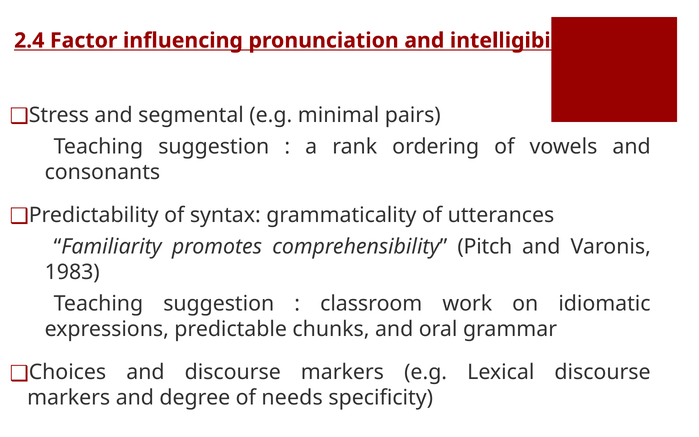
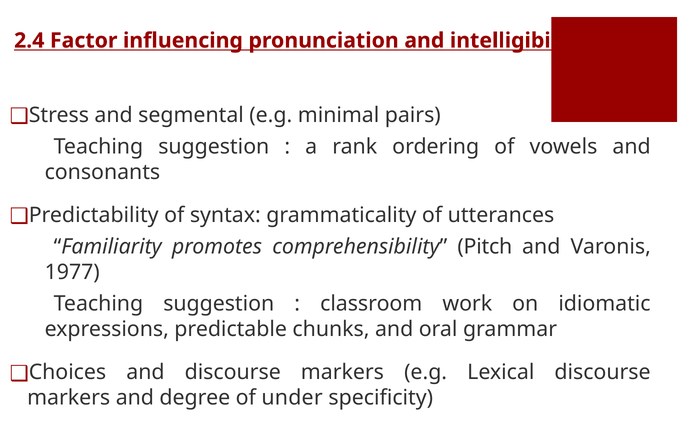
1983: 1983 -> 1977
needs: needs -> under
